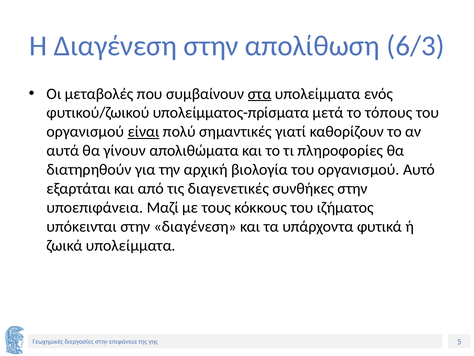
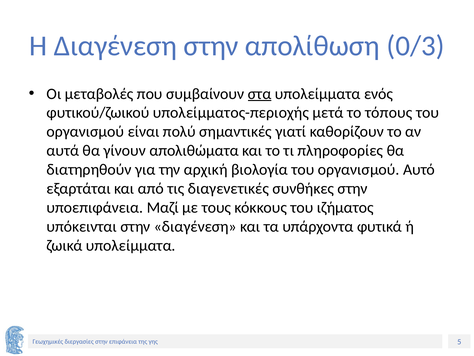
6/3: 6/3 -> 0/3
υπολείμματος-πρίσματα: υπολείμματος-πρίσματα -> υπολείμματος-περιοχής
είναι underline: present -> none
